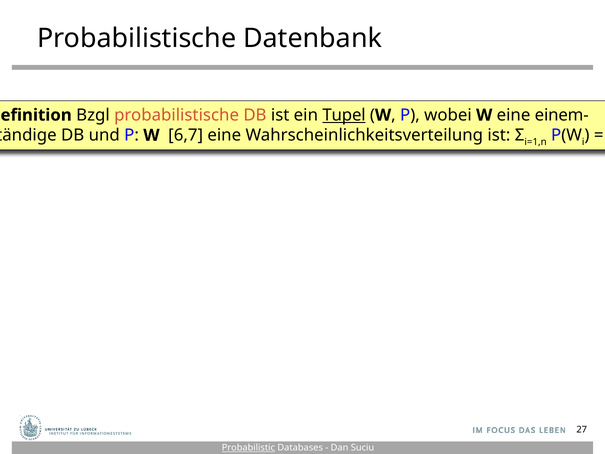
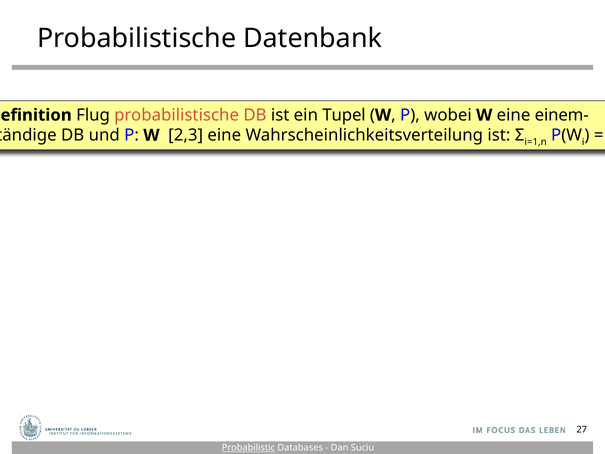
Bzgl: Bzgl -> Flug
Tupel underline: present -> none
6,7: 6,7 -> 2,3
